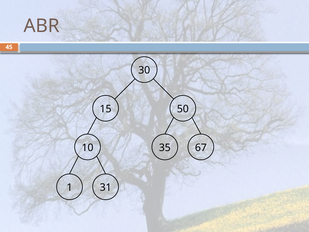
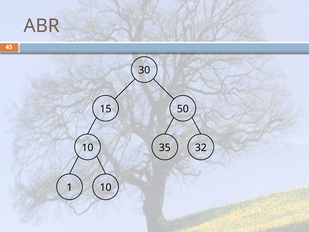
67: 67 -> 32
1 31: 31 -> 10
